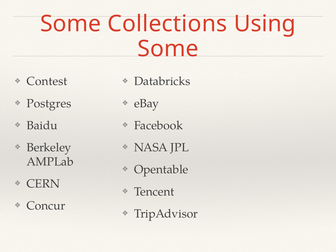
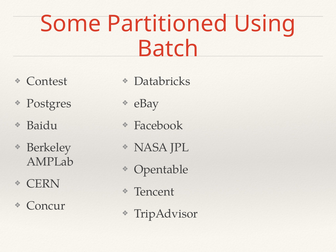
Collections: Collections -> Partitioned
Some at (168, 49): Some -> Batch
